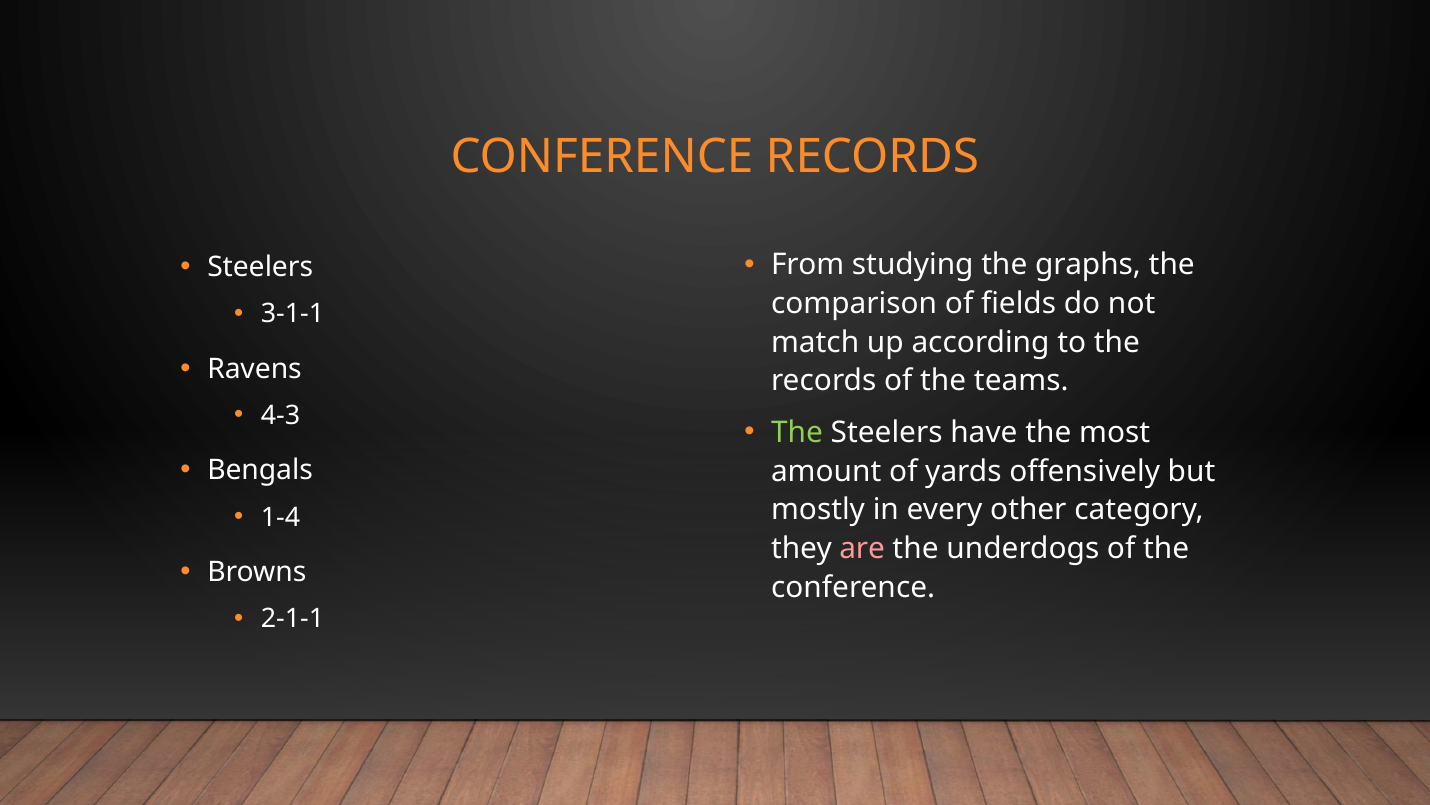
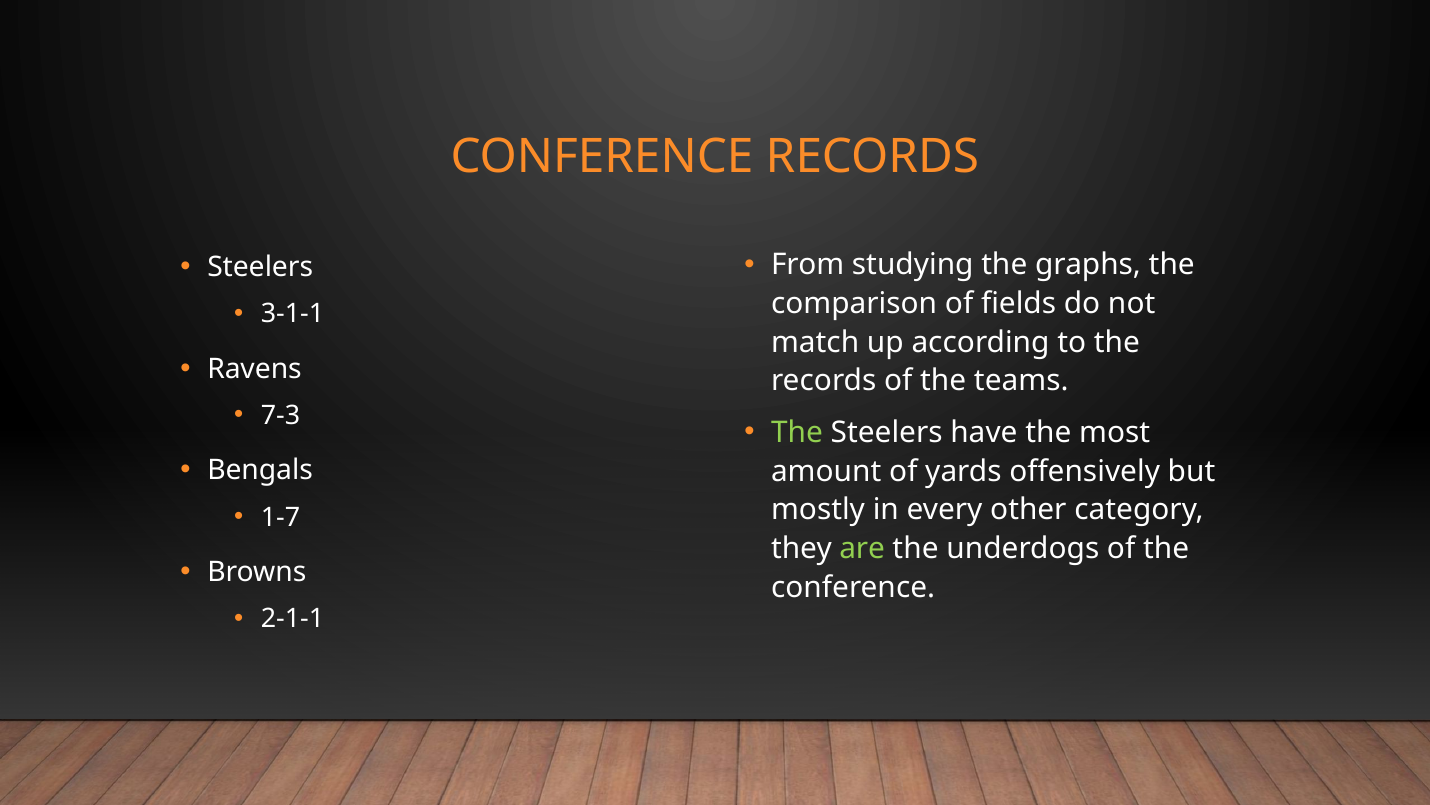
4-3: 4-3 -> 7-3
1-4: 1-4 -> 1-7
are colour: pink -> light green
